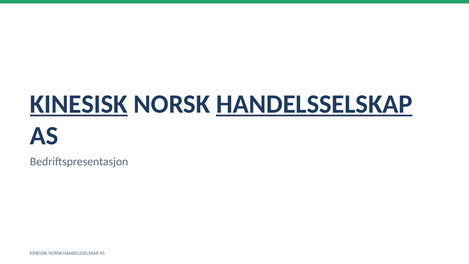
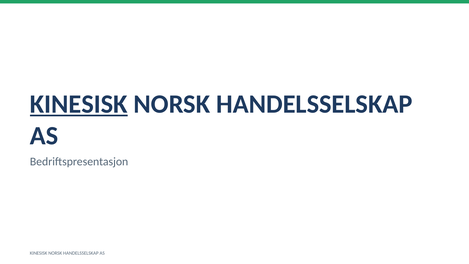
HANDELSSELSKAP at (314, 104) underline: present -> none
